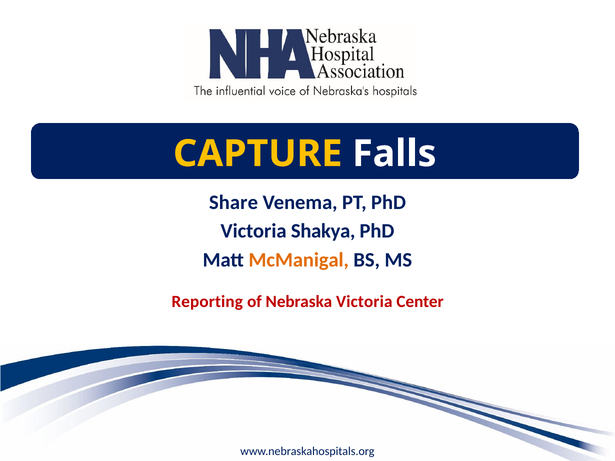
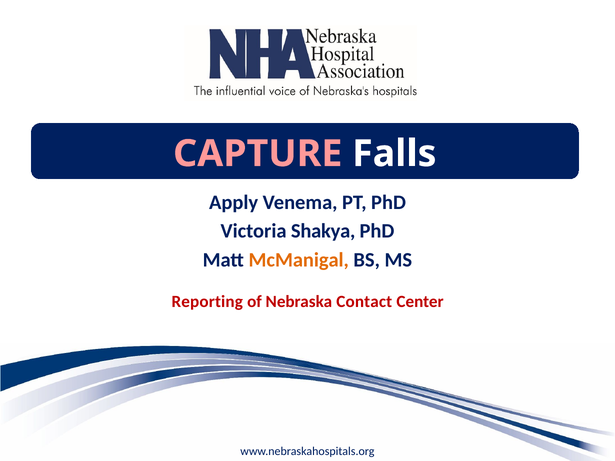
CAPTURE colour: yellow -> pink
Share: Share -> Apply
Nebraska Victoria: Victoria -> Contact
